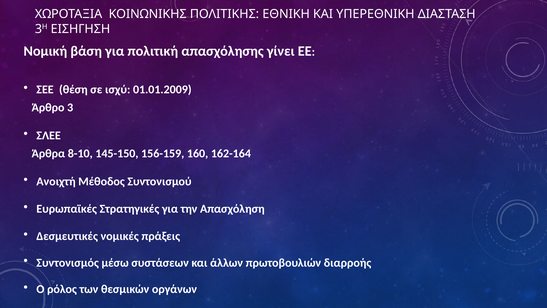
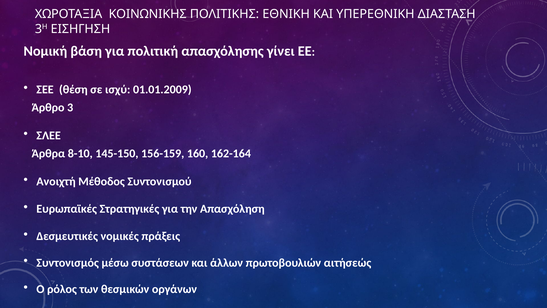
διαρροής: διαρροής -> αιτήσεώς
